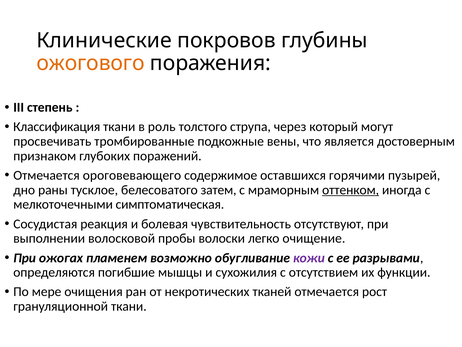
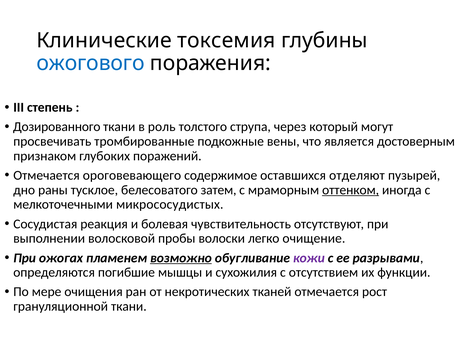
покровов: покровов -> токсемия
ожогового colour: orange -> blue
Классификация: Классификация -> Дозированного
горячими: горячими -> отделяют
симптоматическая: симптоматическая -> микрососудистых
возможно underline: none -> present
